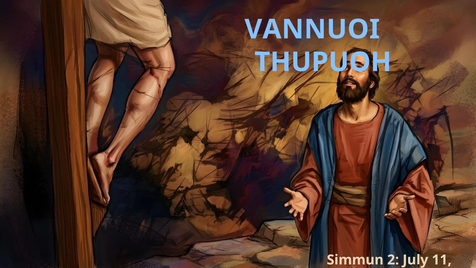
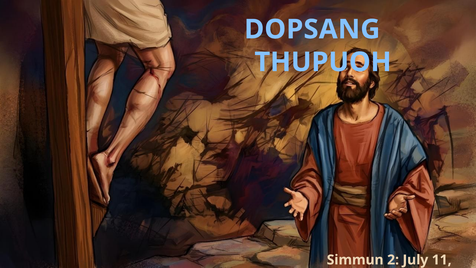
VANNUOI: VANNUOI -> DOPSANG
